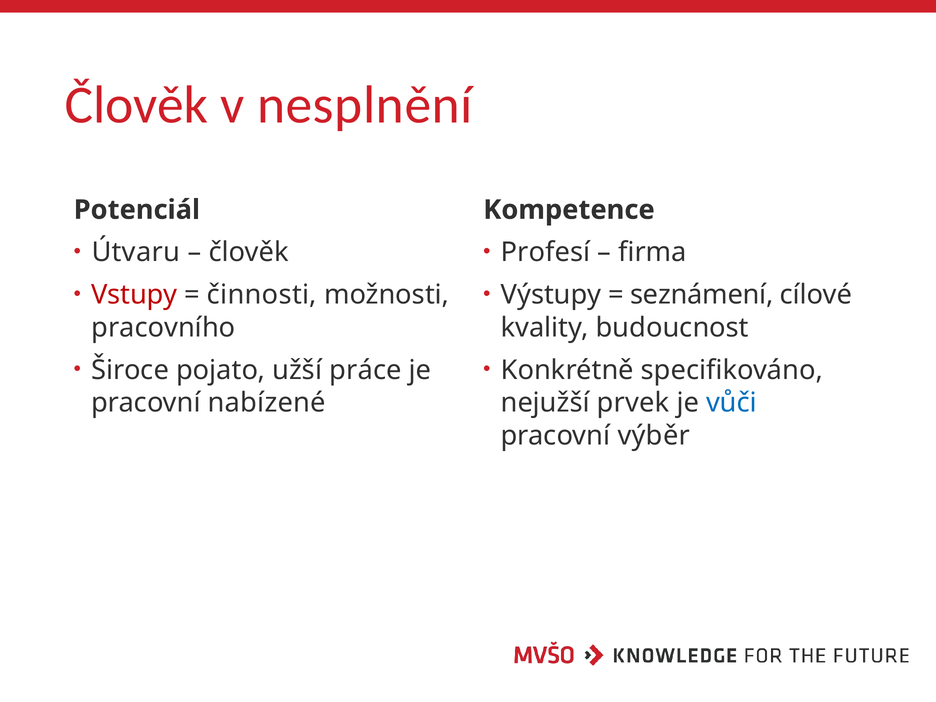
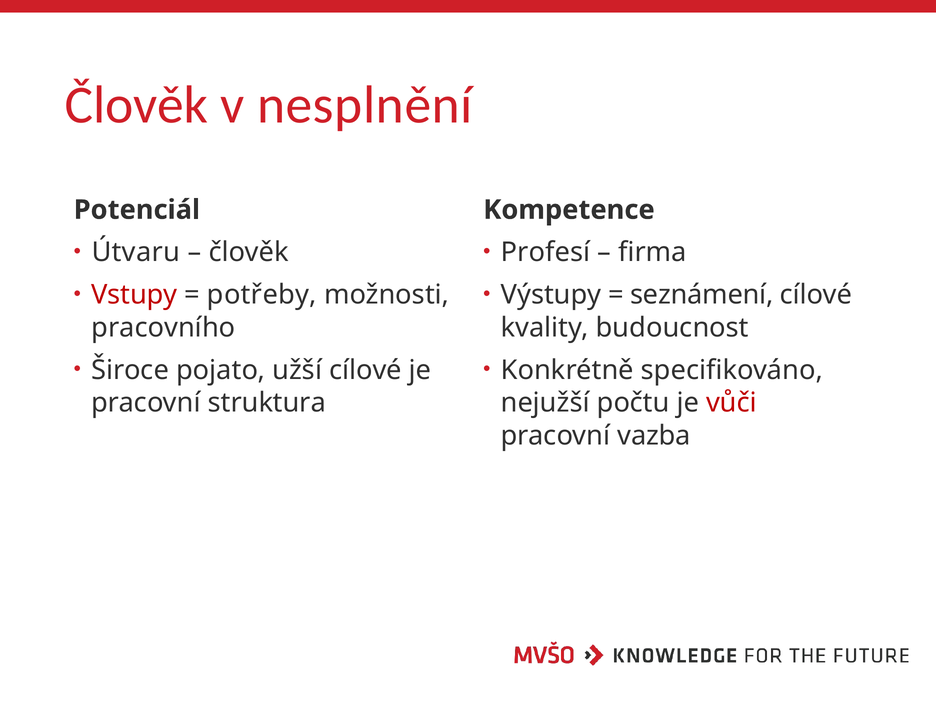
činnosti: činnosti -> potřeby
užší práce: práce -> cílové
nabízené: nabízené -> struktura
prvek: prvek -> počtu
vůči colour: blue -> red
výběr: výběr -> vazba
